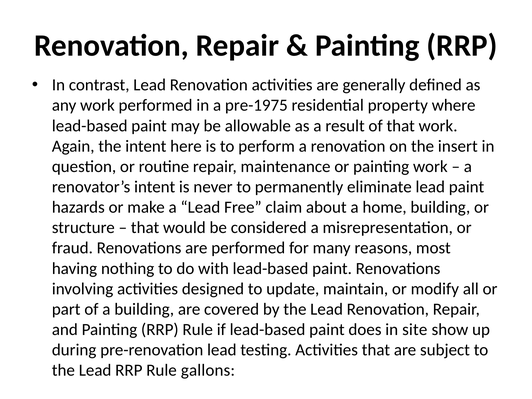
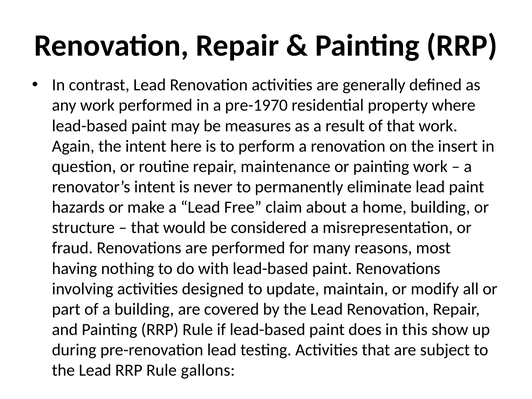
pre-1975: pre-1975 -> pre-1970
allowable: allowable -> measures
site: site -> this
